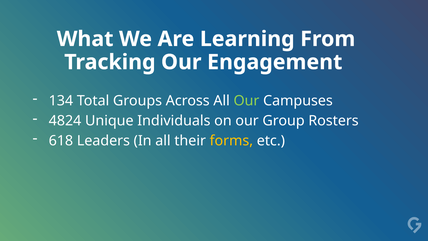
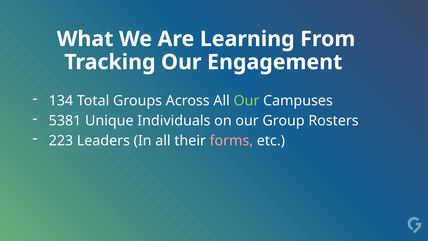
4824: 4824 -> 5381
618: 618 -> 223
forms colour: yellow -> pink
